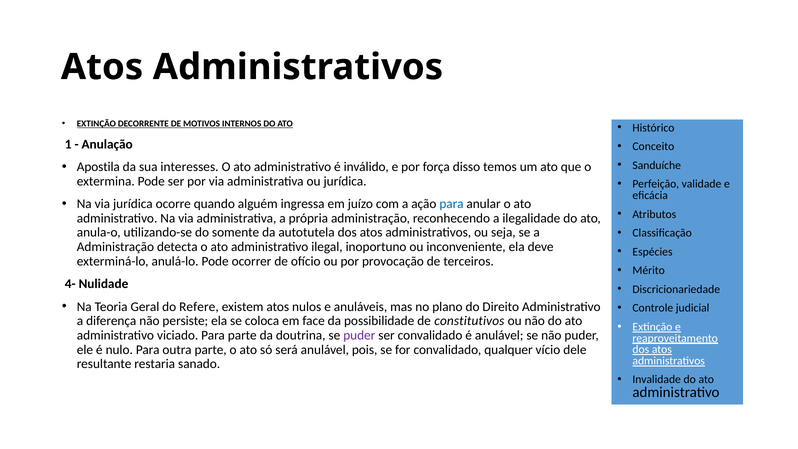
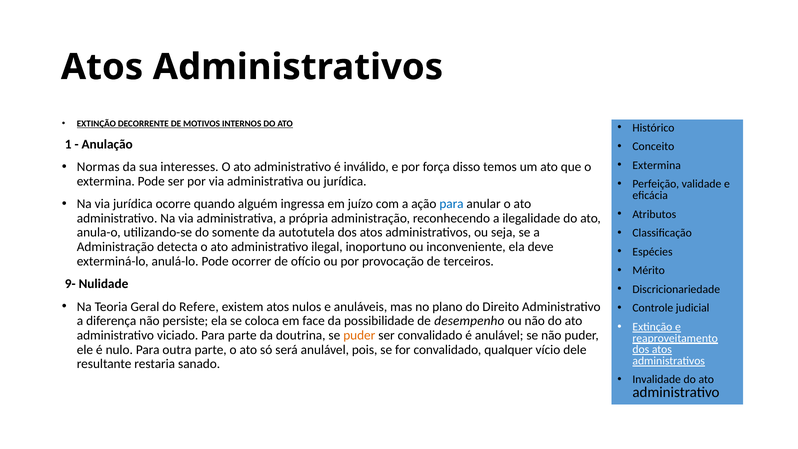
Sanduíche at (657, 165): Sanduíche -> Extermina
Apostila: Apostila -> Normas
4-: 4- -> 9-
constitutivos: constitutivos -> desempenho
puder at (359, 335) colour: purple -> orange
